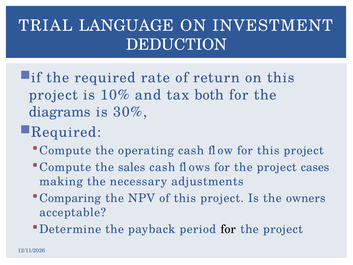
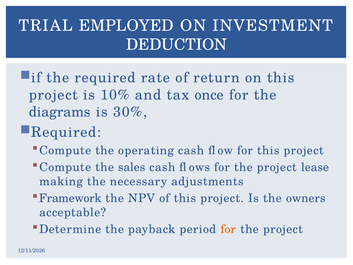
LANGUAGE: LANGUAGE -> EMPLOYED
both: both -> once
cases: cases -> lease
Comparing: Comparing -> Framework
for at (228, 229) colour: black -> orange
